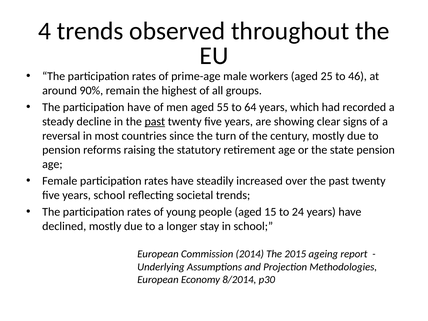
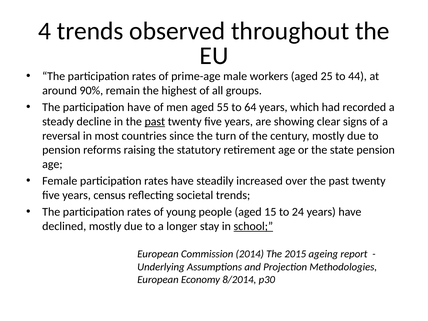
46: 46 -> 44
years school: school -> census
school at (253, 226) underline: none -> present
